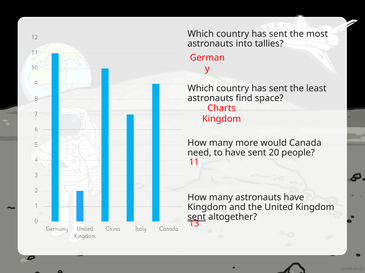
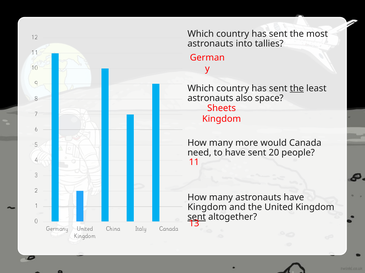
the at (297, 89) underline: none -> present
find: find -> also
Charts: Charts -> Sheets
